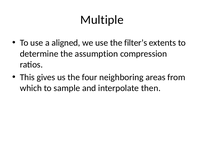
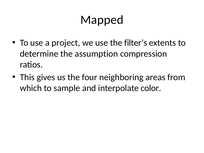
Multiple: Multiple -> Mapped
aligned: aligned -> project
then: then -> color
